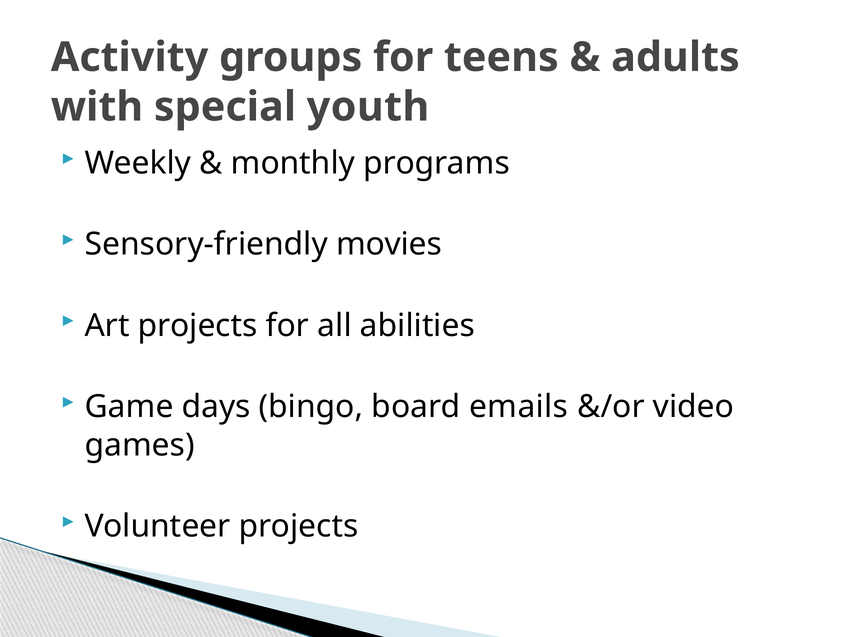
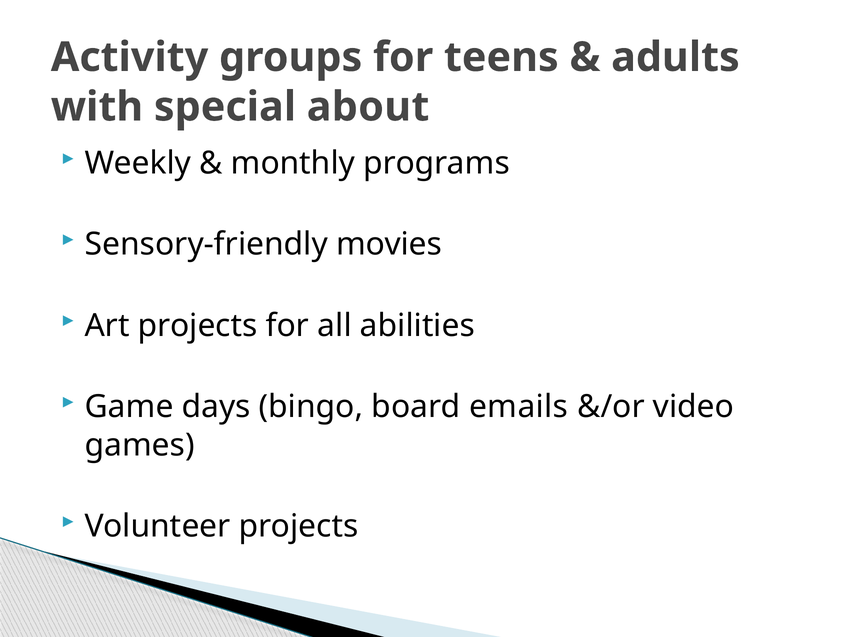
youth: youth -> about
